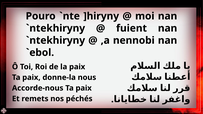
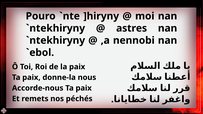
fuient: fuient -> astres
